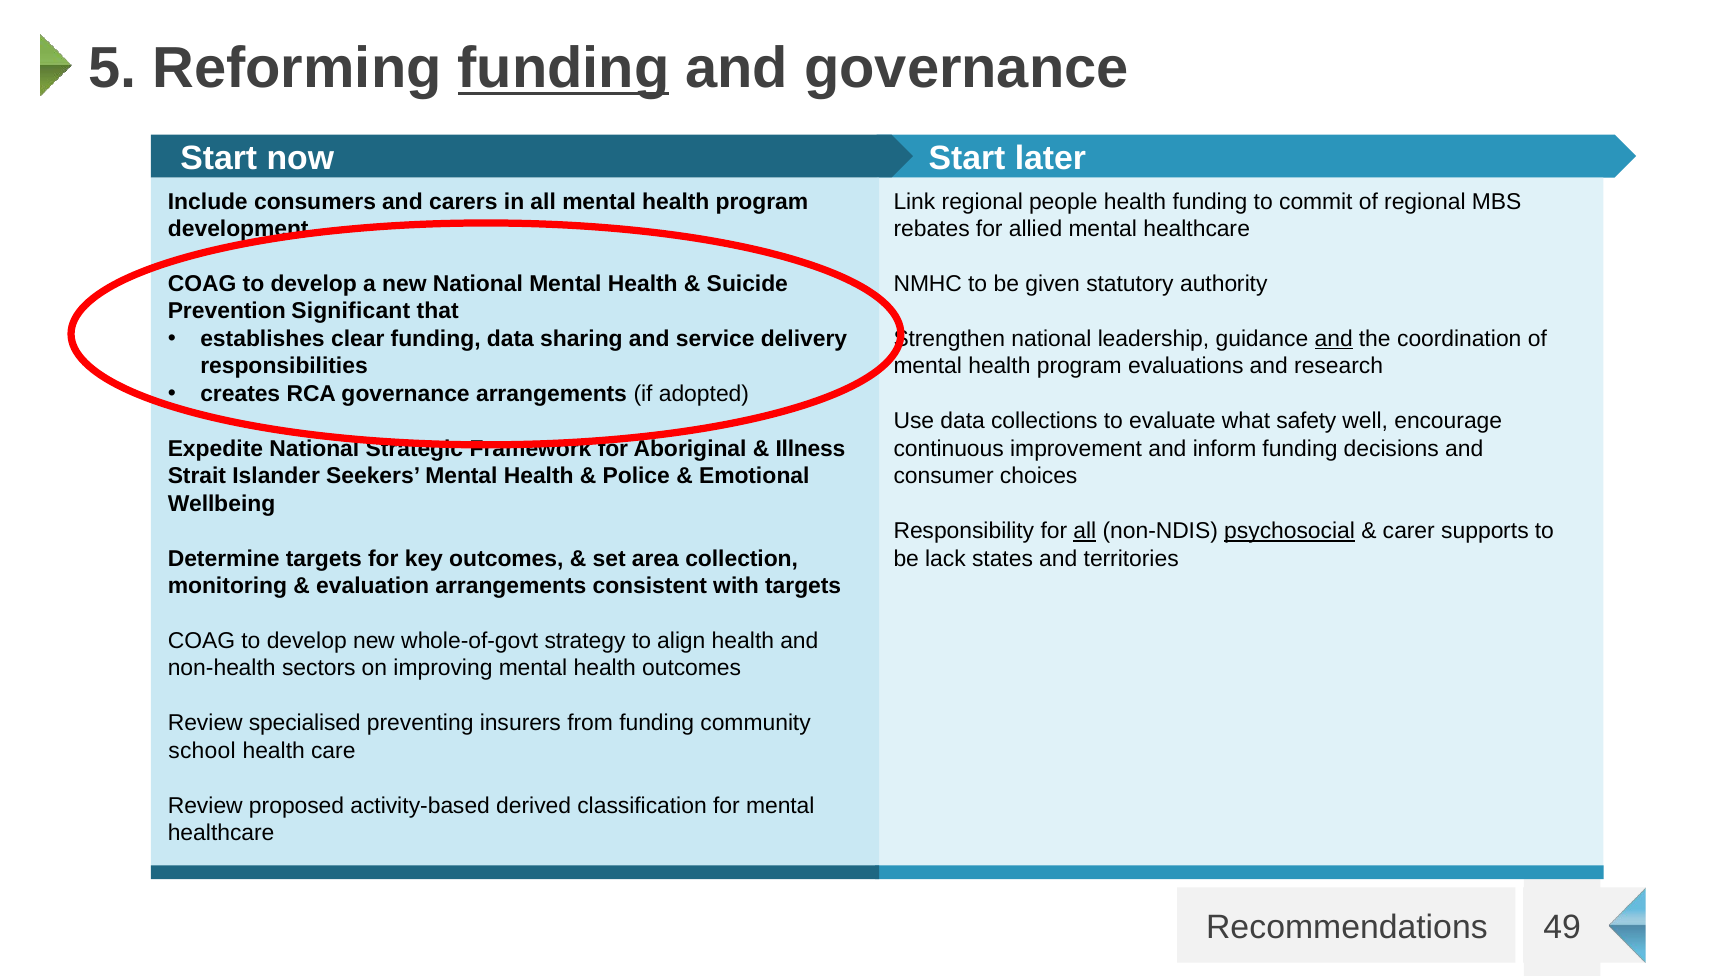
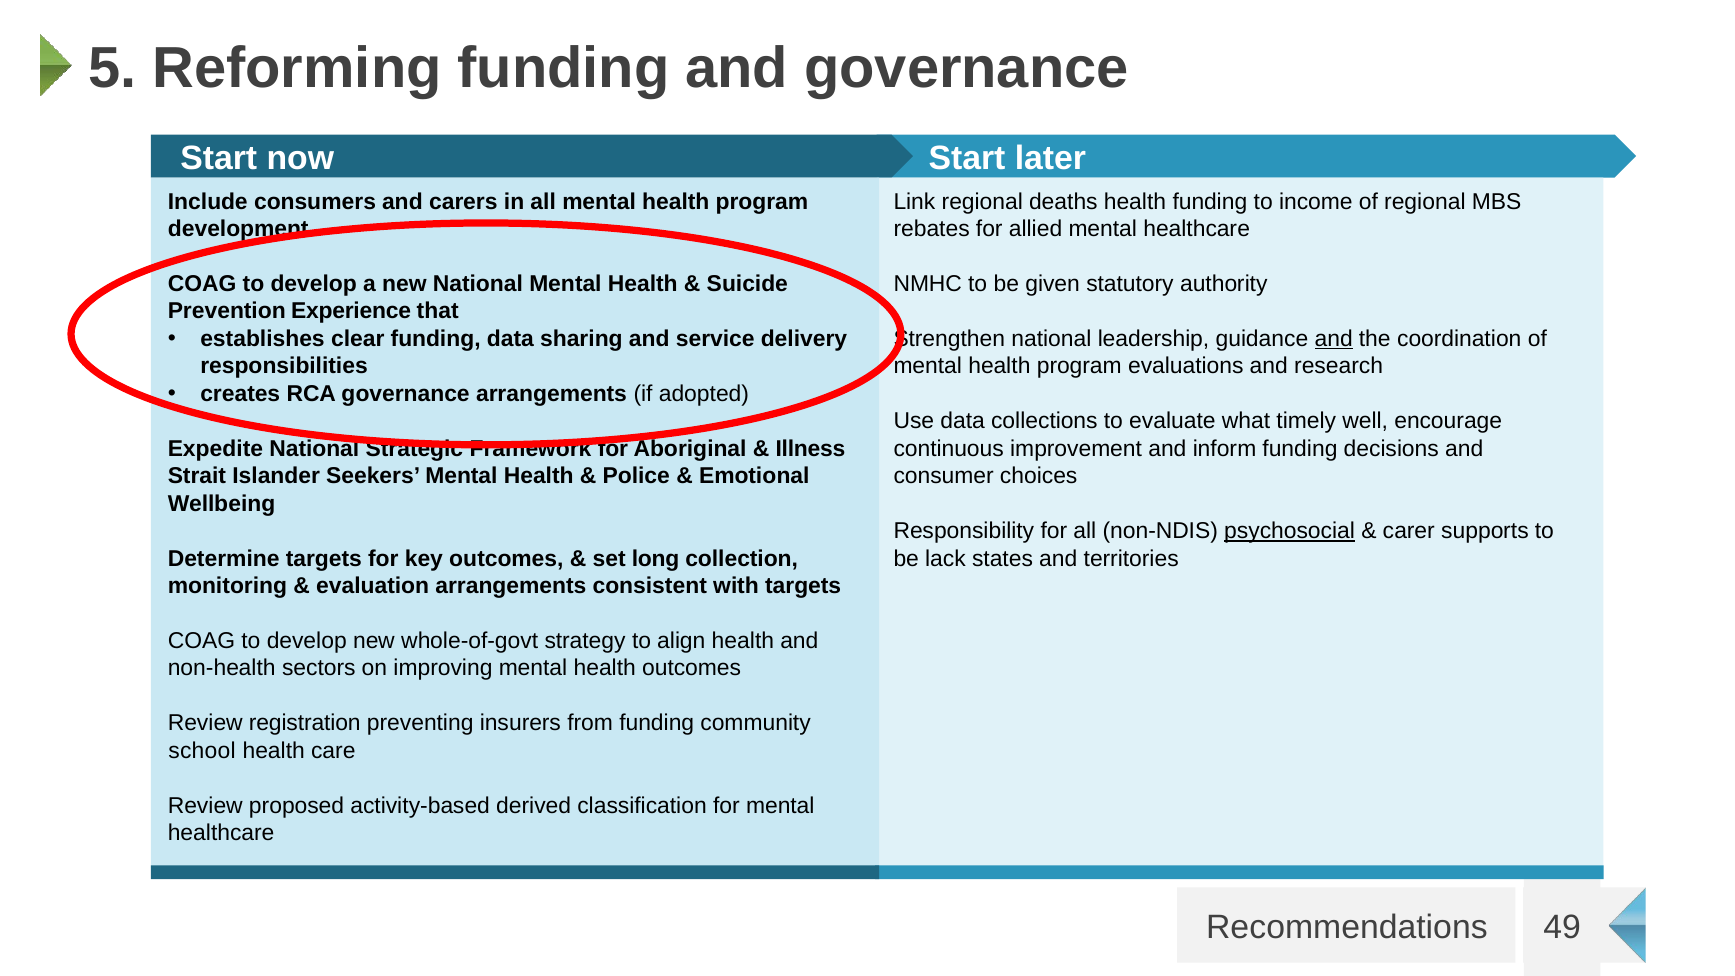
funding at (563, 69) underline: present -> none
people: people -> deaths
commit: commit -> income
Significant: Significant -> Experience
safety: safety -> timely
all at (1085, 531) underline: present -> none
area: area -> long
specialised: specialised -> registration
